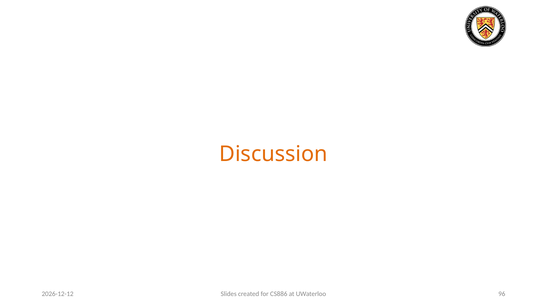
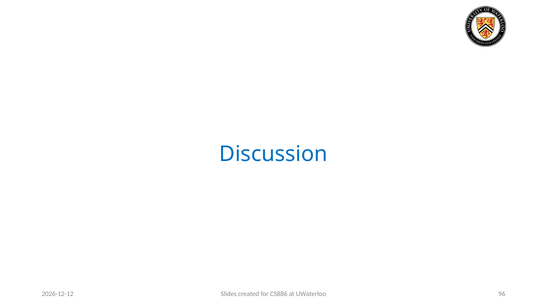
Discussion colour: orange -> blue
